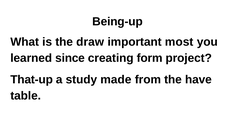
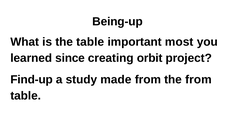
the draw: draw -> table
form: form -> orbit
That-up: That-up -> Find-up
the have: have -> from
